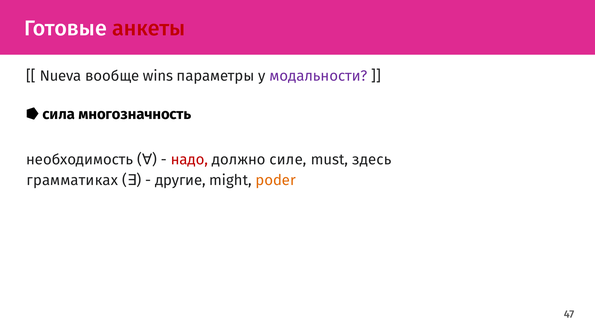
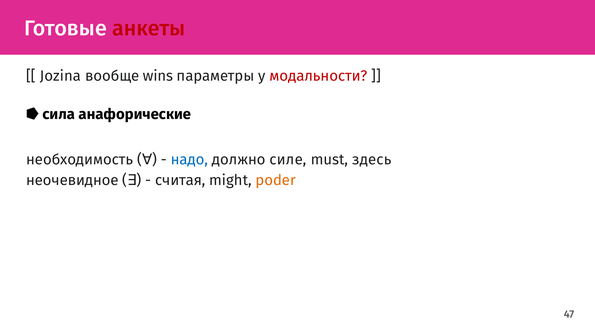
Nueva: Nueva -> Jozina
модальности colour: purple -> red
многозначность: многозначность -> анафорические
надо colour: red -> blue
грамматиках: грамматиках -> неочевидное
другие: другие -> считая
